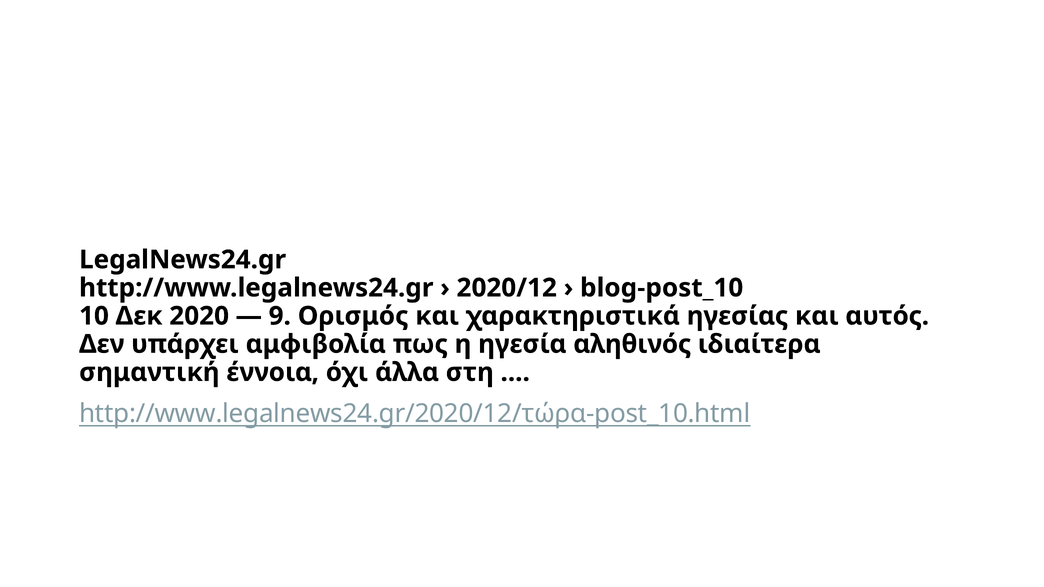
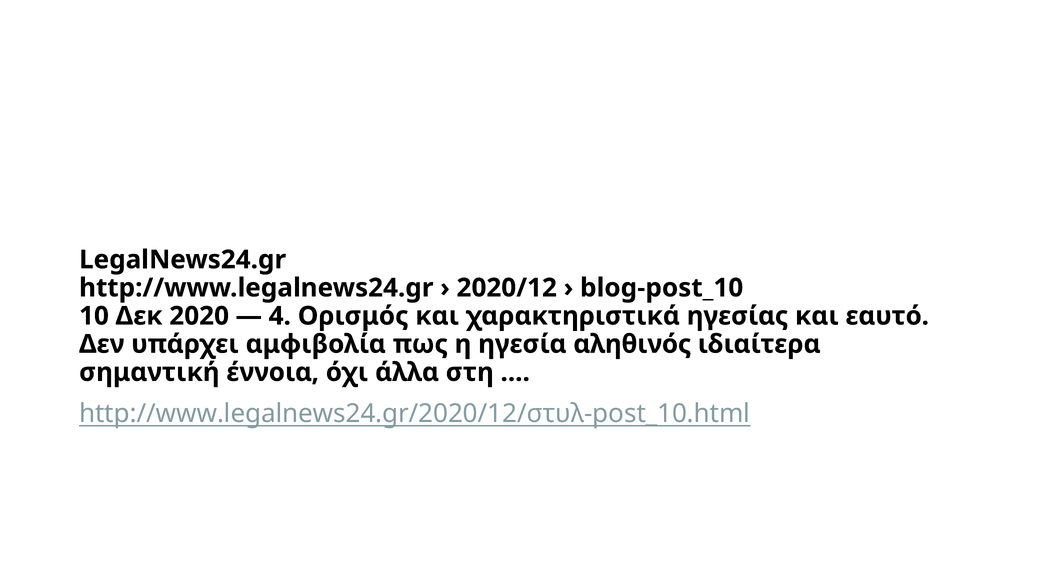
9: 9 -> 4
αυτός: αυτός -> εαυτό
http://www.legalnews24.gr/2020/12/τώρα-post_10.html: http://www.legalnews24.gr/2020/12/τώρα-post_10.html -> http://www.legalnews24.gr/2020/12/στυλ-post_10.html
